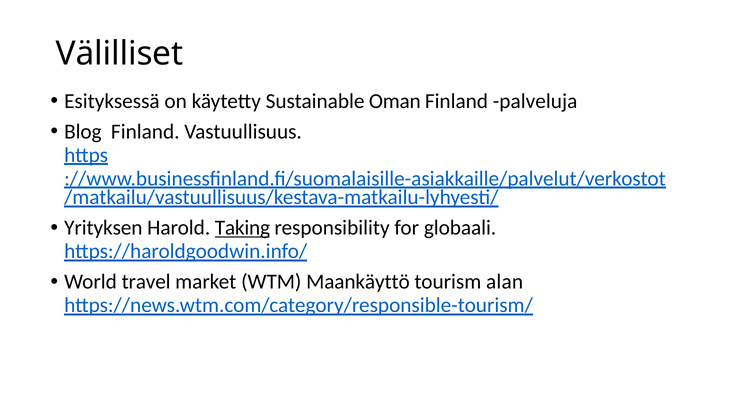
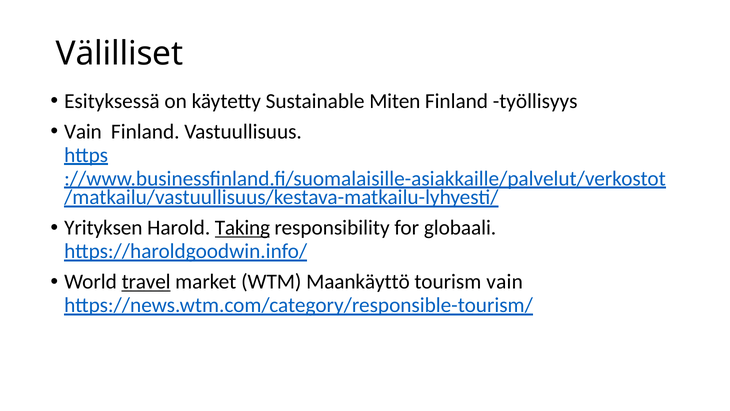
Oman: Oman -> Miten
palveluja: palveluja -> työllisyys
Blog at (83, 132): Blog -> Vain
travel underline: none -> present
tourism alan: alan -> vain
